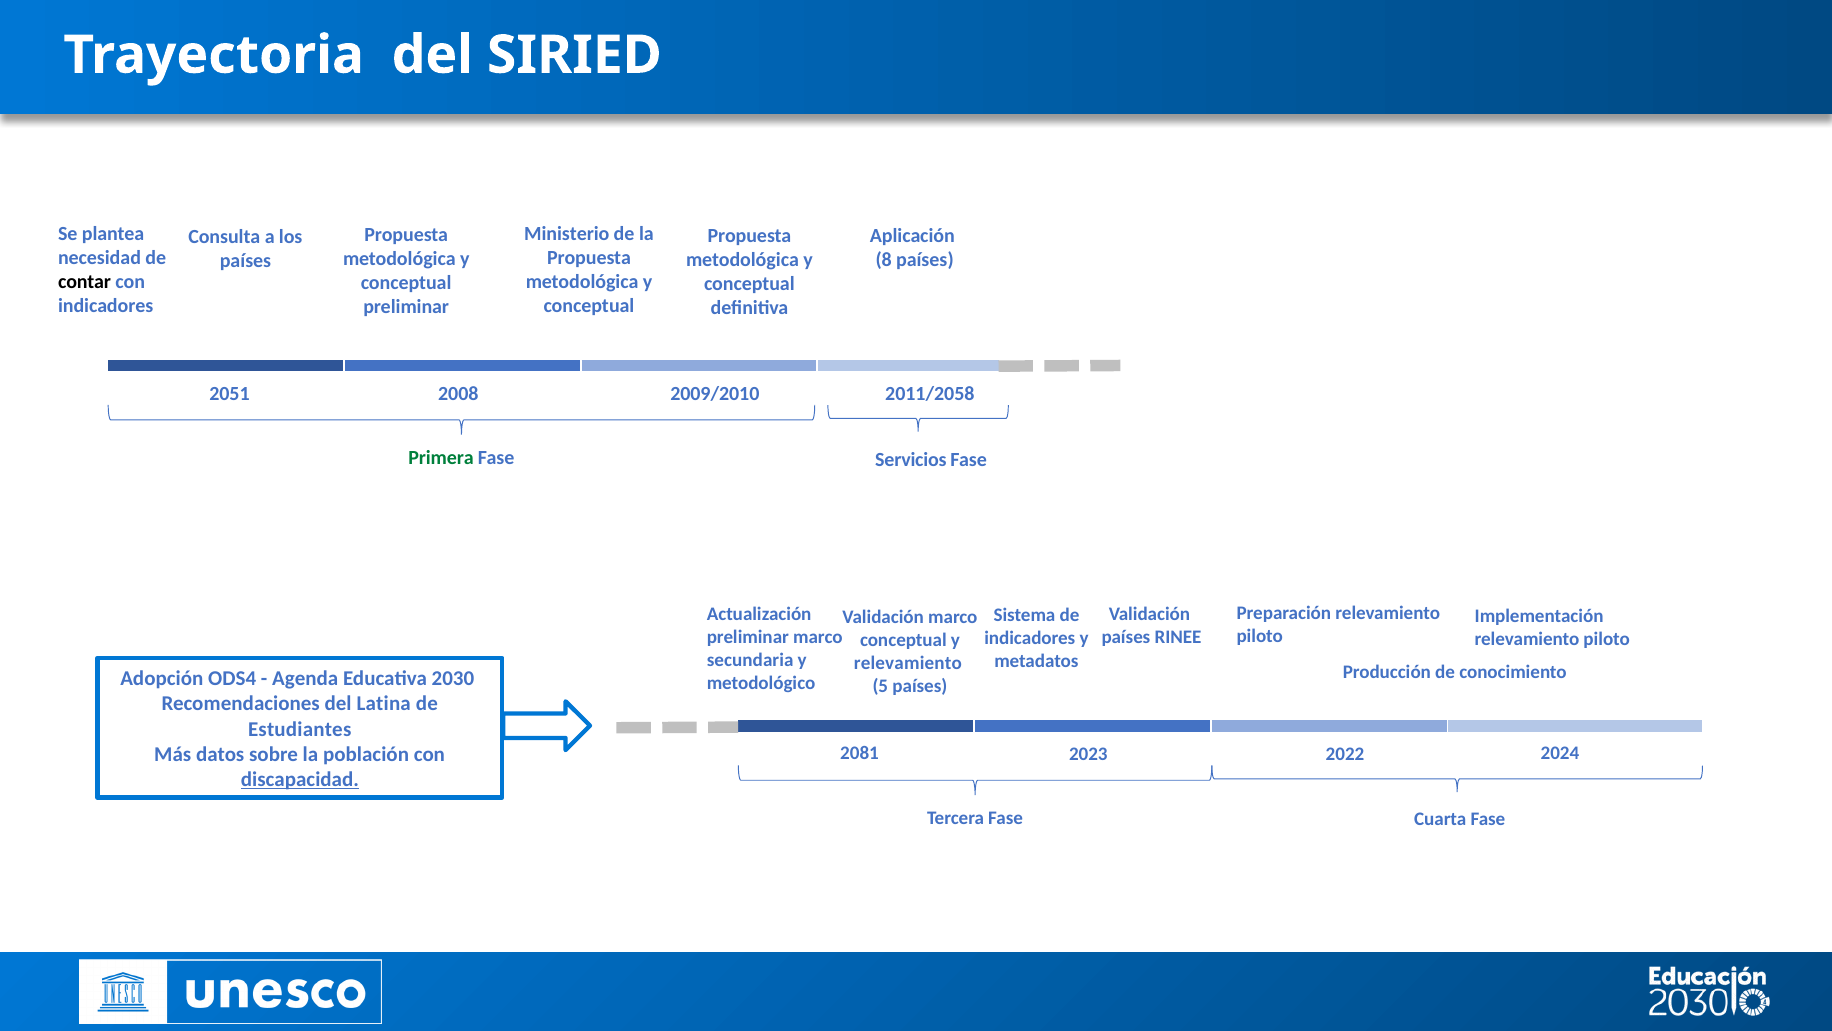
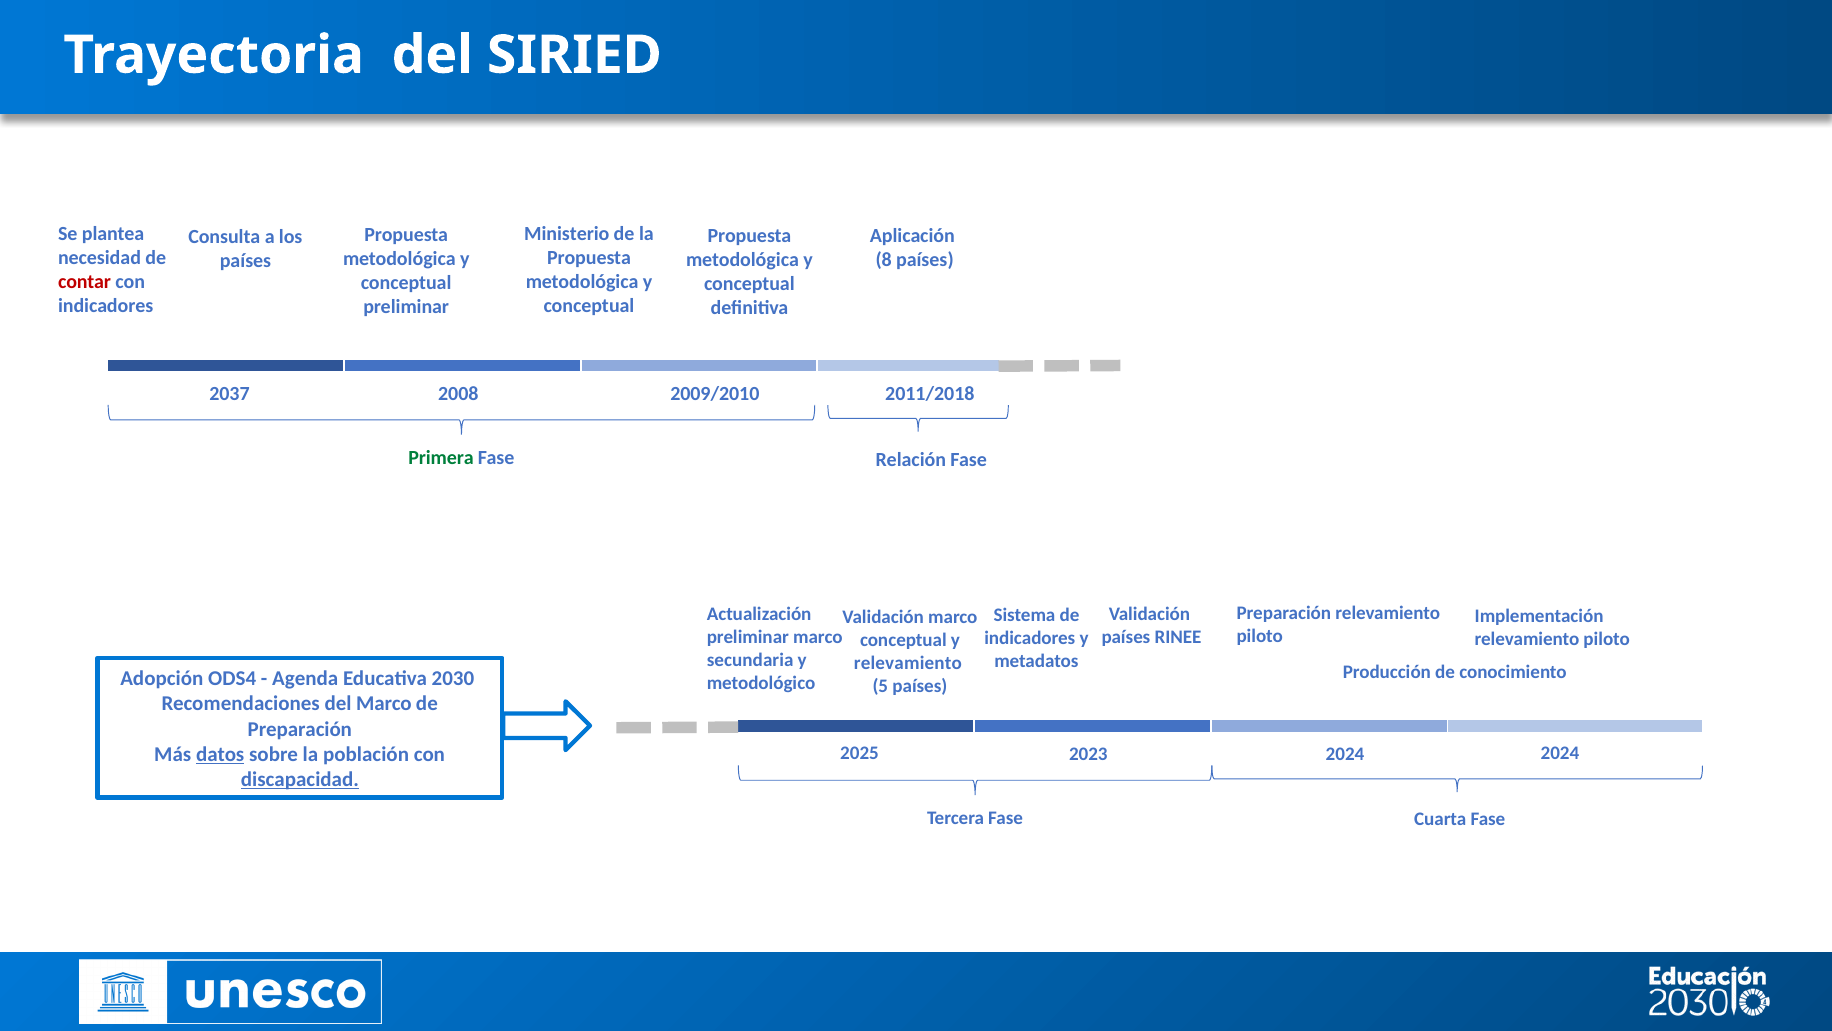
contar colour: black -> red
2051: 2051 -> 2037
2011/2058: 2011/2058 -> 2011/2018
Servicios: Servicios -> Relación
del Latina: Latina -> Marco
Estudiantes at (300, 729): Estudiantes -> Preparación
2081: 2081 -> 2025
datos underline: none -> present
2022 at (1345, 754): 2022 -> 2024
